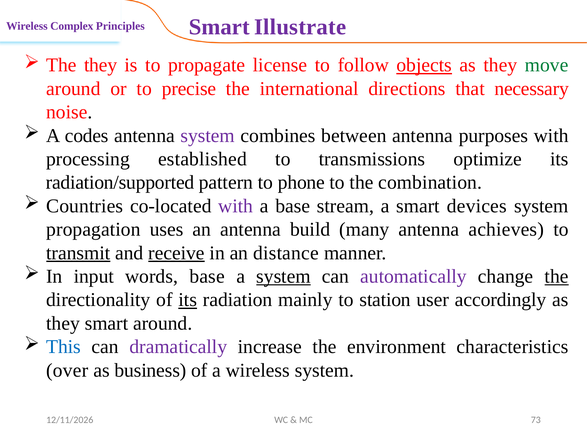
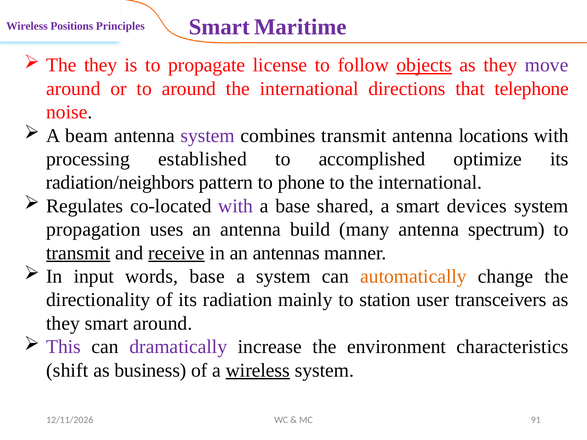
Illustrate: Illustrate -> Maritime
Complex: Complex -> Positions
move colour: green -> purple
to precise: precise -> around
necessary: necessary -> telephone
codes: codes -> beam
combines between: between -> transmit
purposes: purposes -> locations
transmissions: transmissions -> accomplished
radiation/supported: radiation/supported -> radiation/neighbors
to the combination: combination -> international
Countries: Countries -> Regulates
stream: stream -> shared
achieves: achieves -> spectrum
distance: distance -> antennas
system at (283, 277) underline: present -> none
automatically colour: purple -> orange
the at (557, 277) underline: present -> none
its at (188, 300) underline: present -> none
accordingly: accordingly -> transceivers
This colour: blue -> purple
over: over -> shift
wireless at (258, 370) underline: none -> present
73: 73 -> 91
